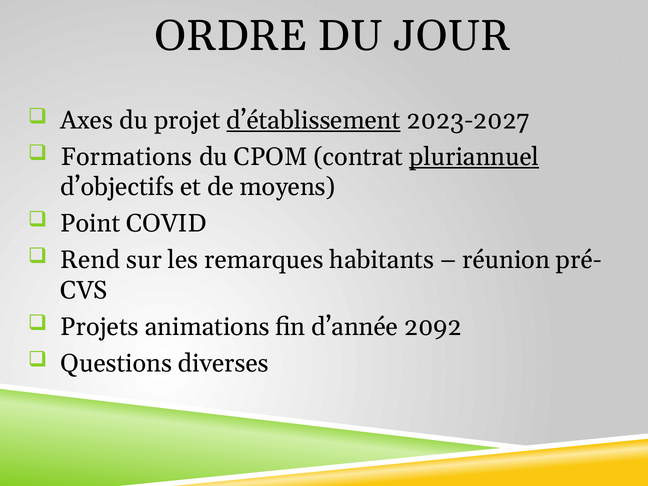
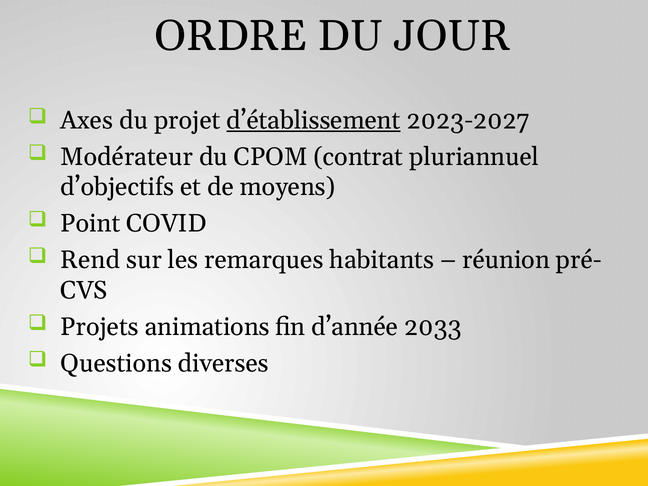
Formations: Formations -> Modérateur
pluriannuel underline: present -> none
2092: 2092 -> 2033
